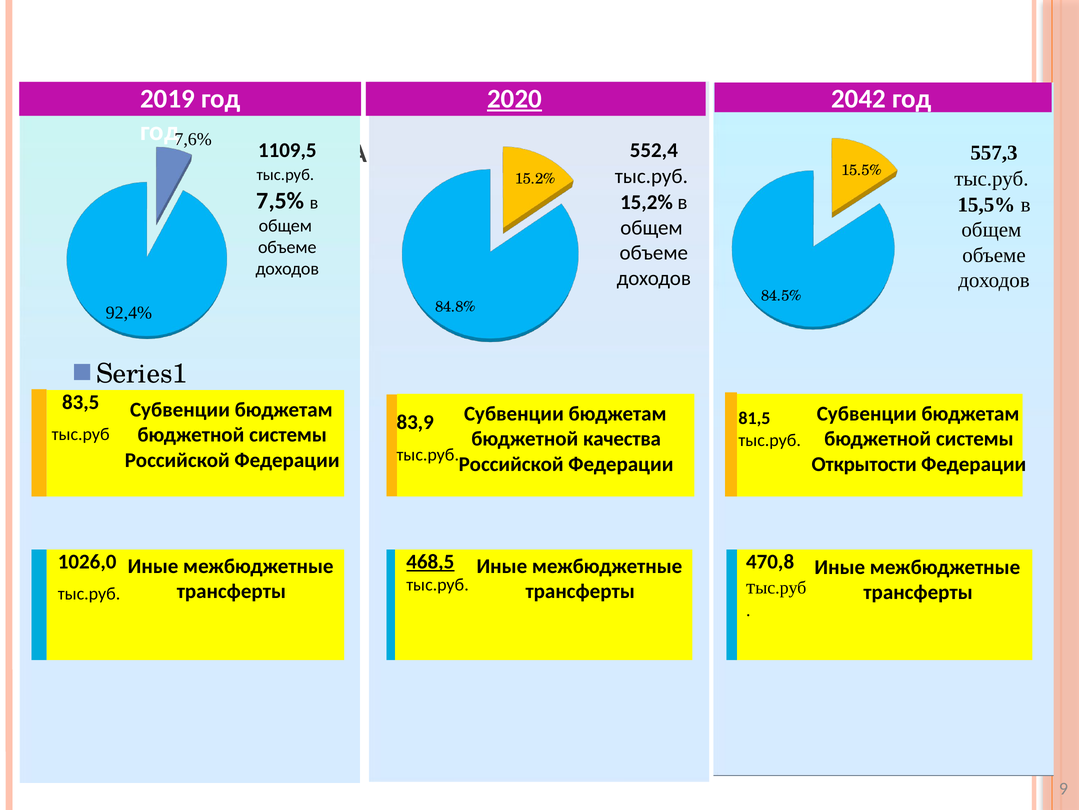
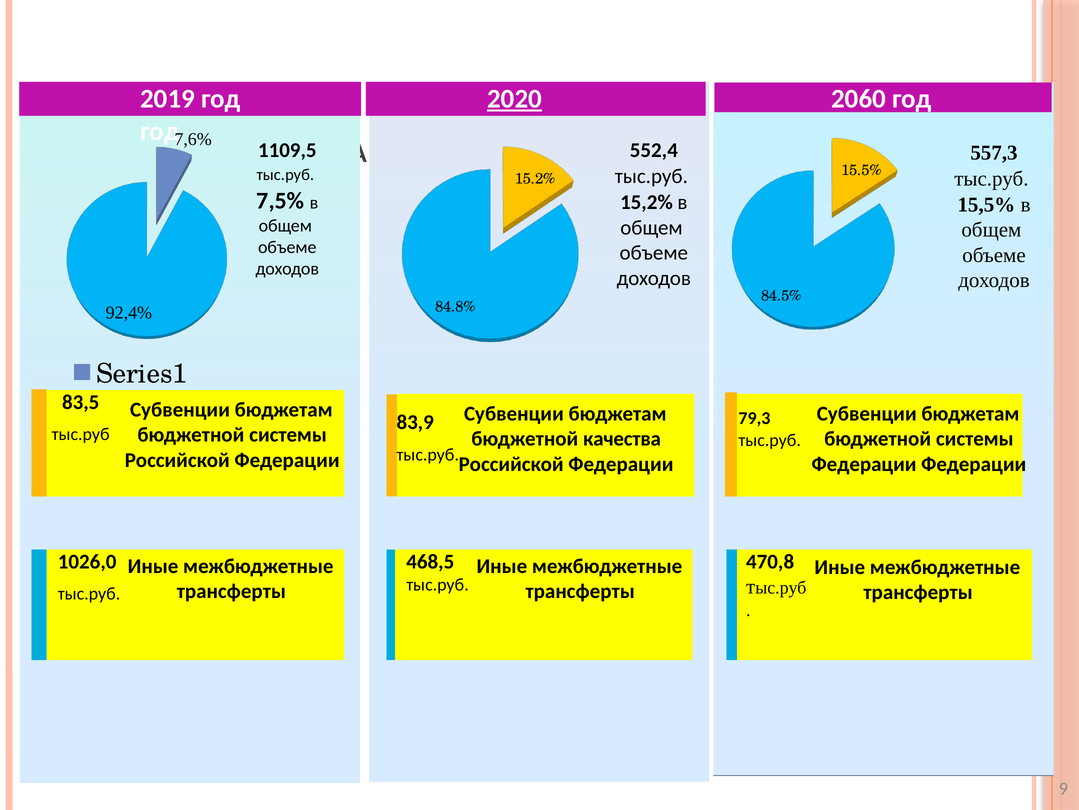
2042: 2042 -> 2060
81,5: 81,5 -> 79,3
Открытости at (864, 464): Открытости -> Федерации
468,5 underline: present -> none
